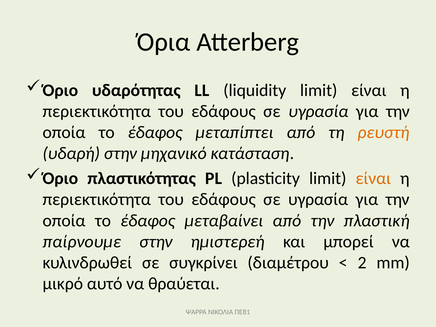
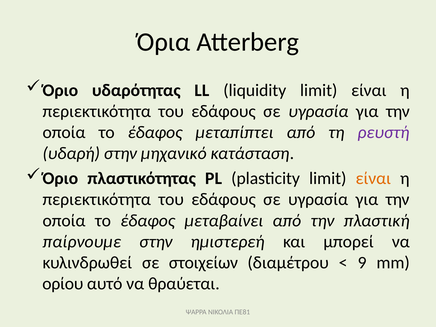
ρευστή colour: orange -> purple
συγκρίνει: συγκρίνει -> στοιχείων
2: 2 -> 9
µικρό: µικρό -> ορίου
